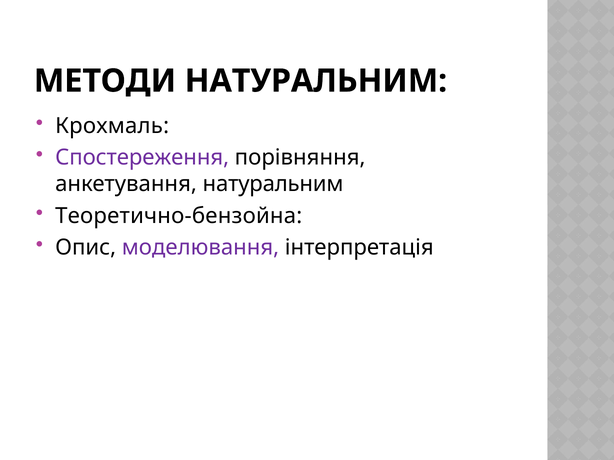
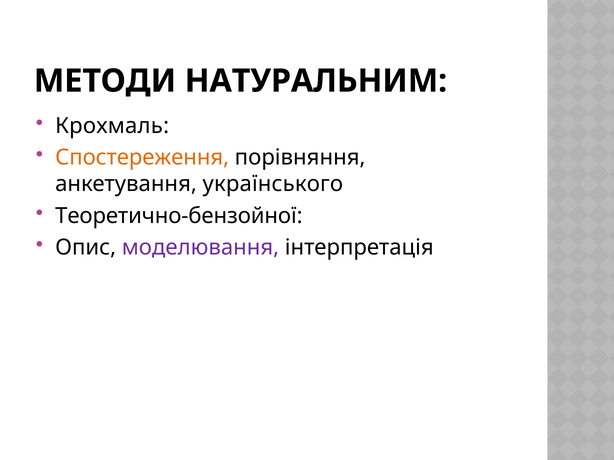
Спостереження colour: purple -> orange
анкетування натуральним: натуральним -> українського
Теоретично-бензойна: Теоретично-бензойна -> Теоретично-бензойної
